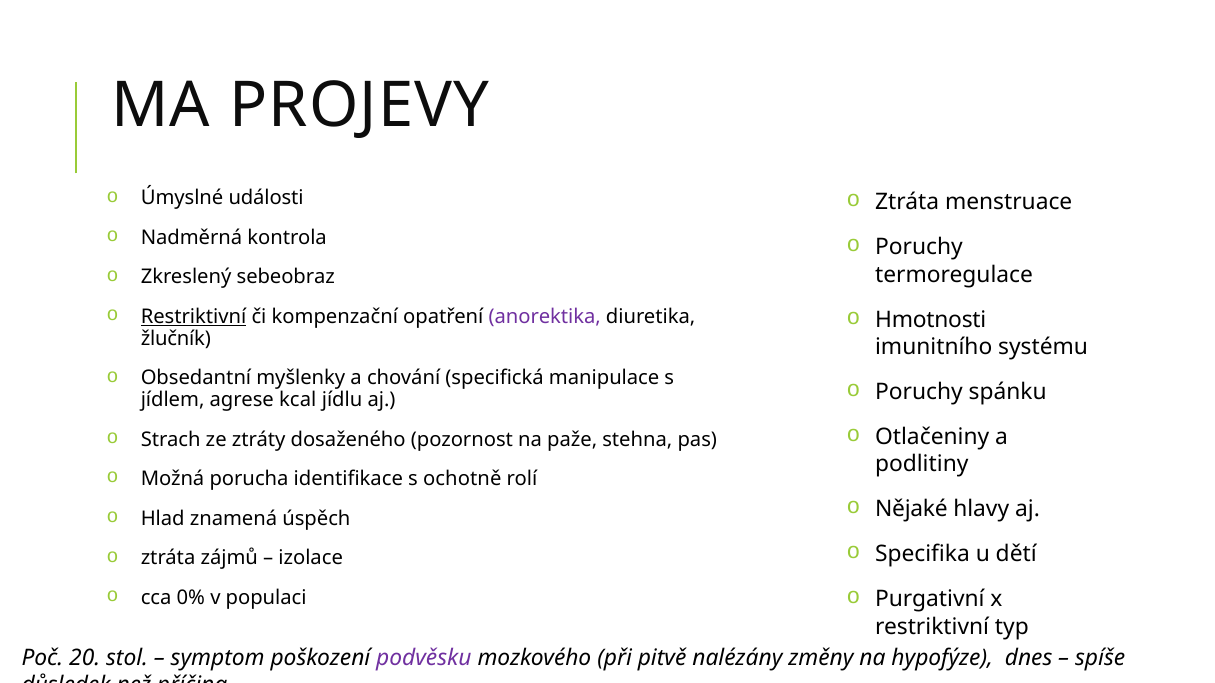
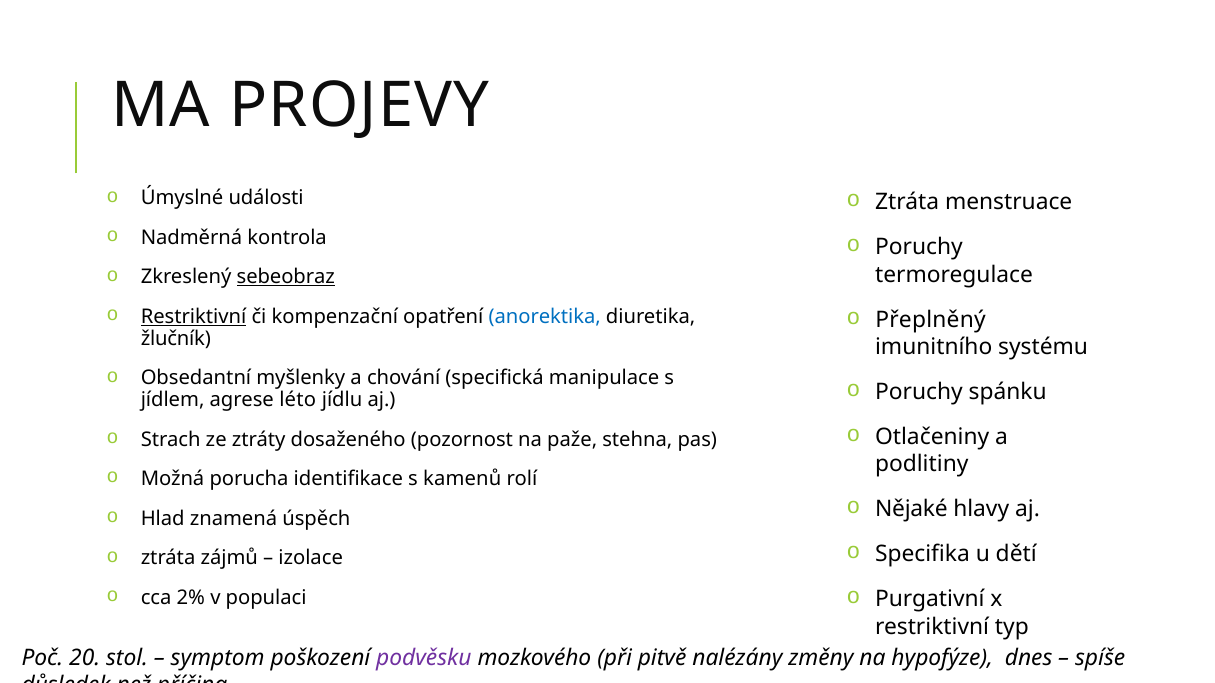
sebeobraz underline: none -> present
anorektika colour: purple -> blue
Hmotnosti: Hmotnosti -> Přeplněný
kcal: kcal -> léto
ochotně: ochotně -> kamenů
0%: 0% -> 2%
